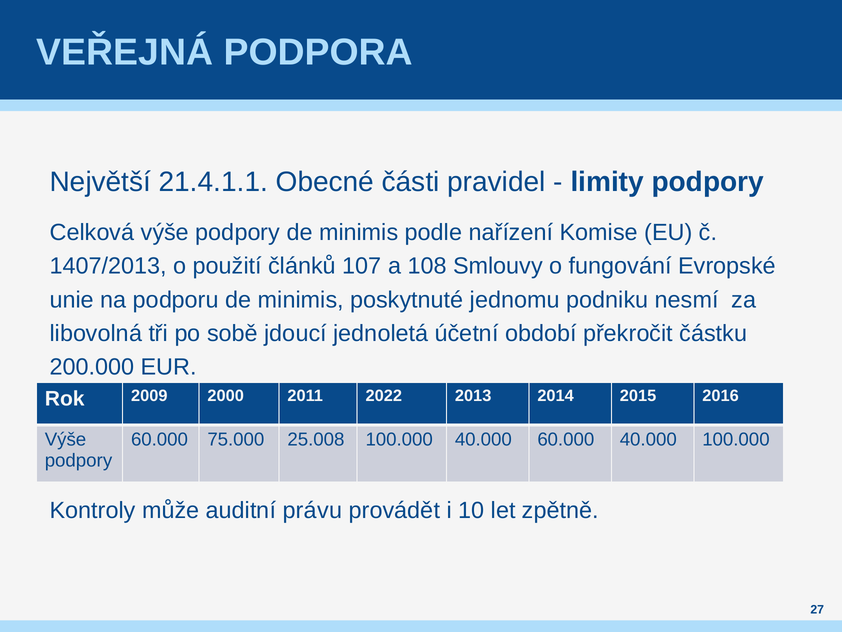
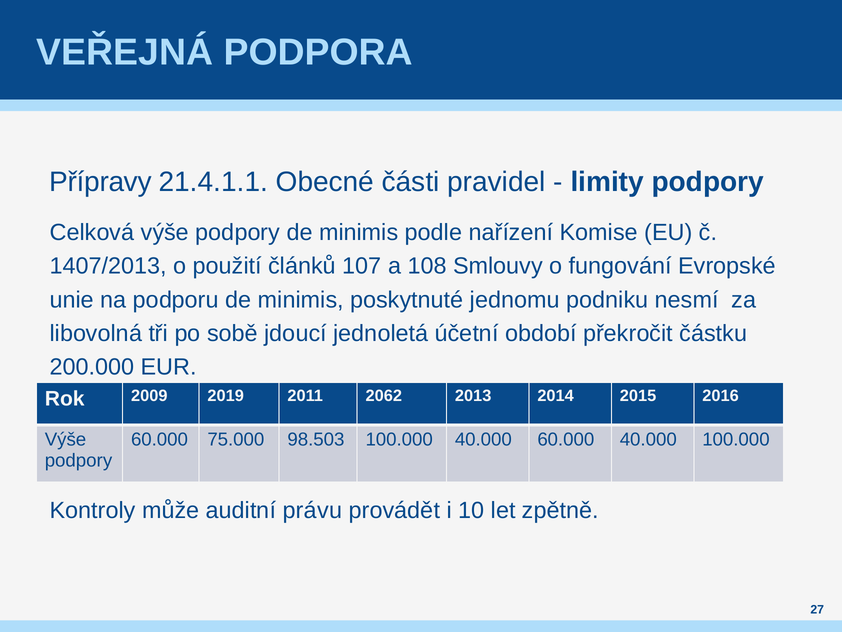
Největší: Největší -> Přípravy
2000: 2000 -> 2019
2022: 2022 -> 2062
25.008: 25.008 -> 98.503
